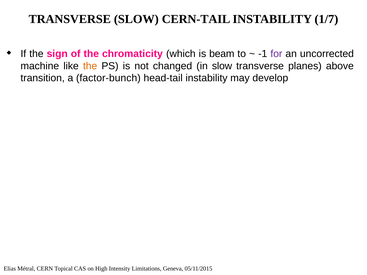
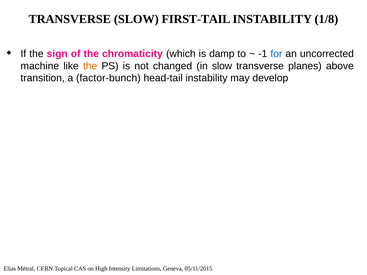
CERN-TAIL: CERN-TAIL -> FIRST-TAIL
1/7: 1/7 -> 1/8
beam: beam -> damp
for colour: purple -> blue
